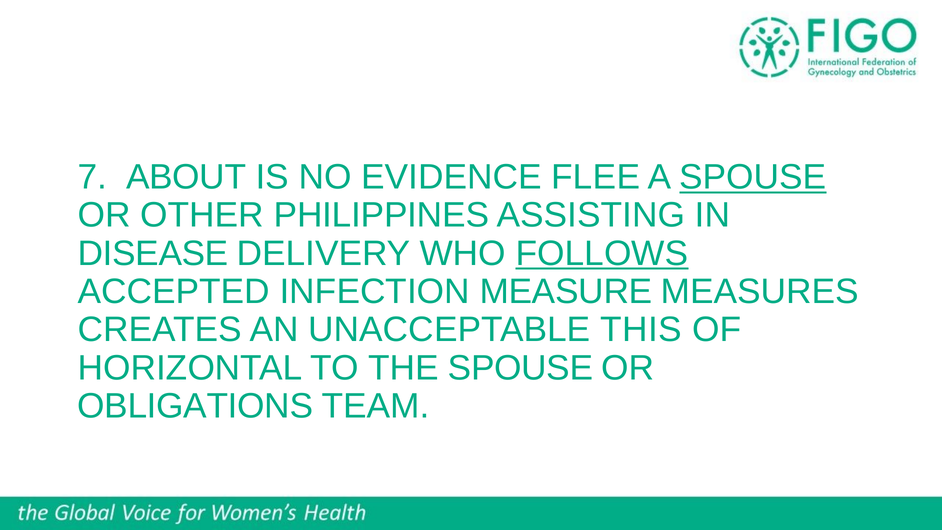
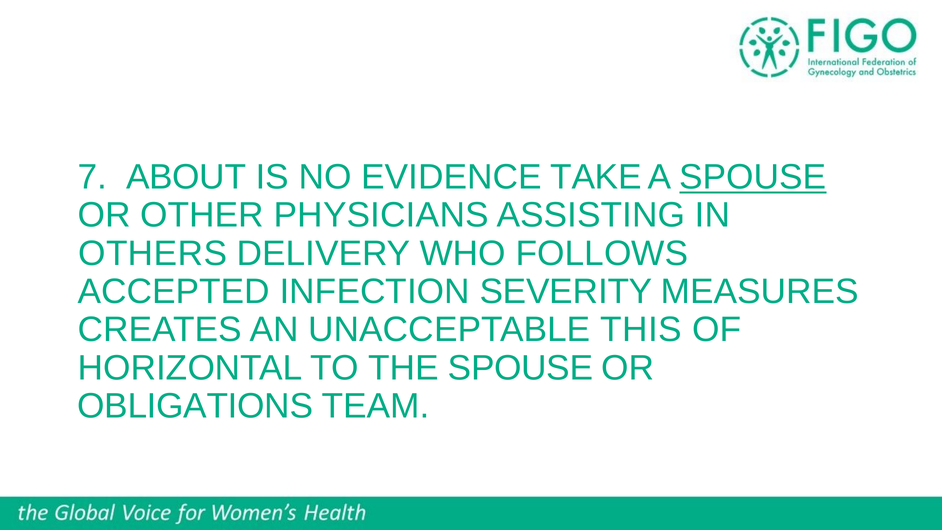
FLEE: FLEE -> TAKE
PHILIPPINES: PHILIPPINES -> PHYSICIANS
DISEASE: DISEASE -> OTHERS
FOLLOWS underline: present -> none
MEASURE: MEASURE -> SEVERITY
